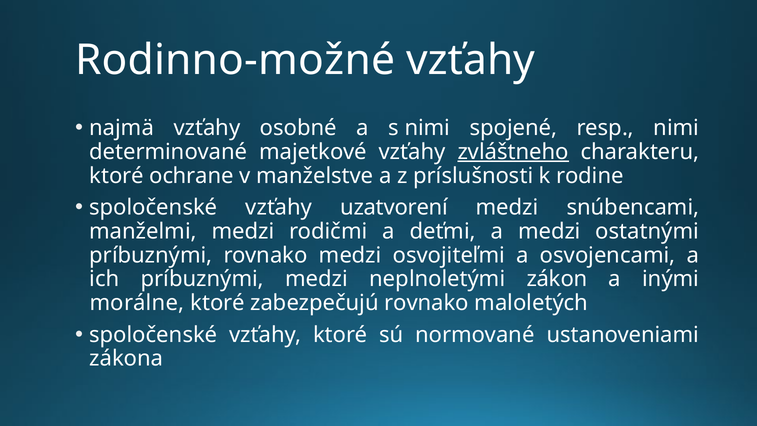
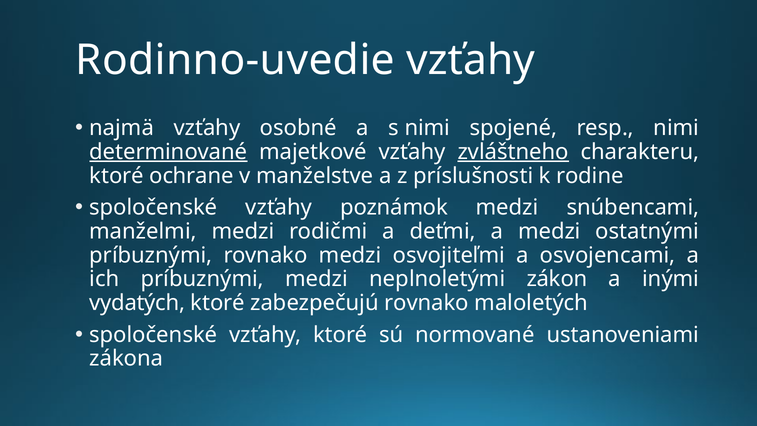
Rodinno-možné: Rodinno-možné -> Rodinno-uvedie
determinované underline: none -> present
uzatvorení: uzatvorení -> poznámok
morálne: morálne -> vydatých
